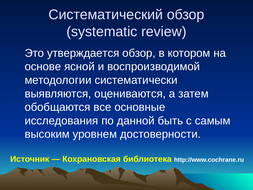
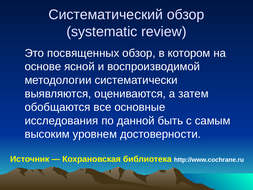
утверждается: утверждается -> посвященных
